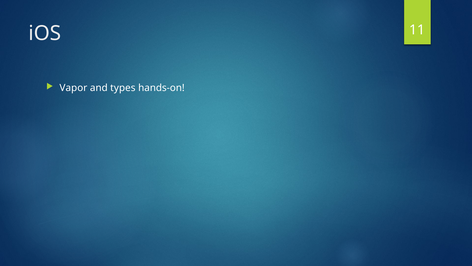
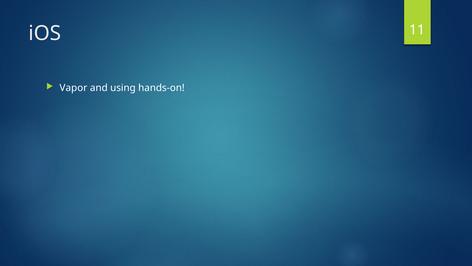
types: types -> using
